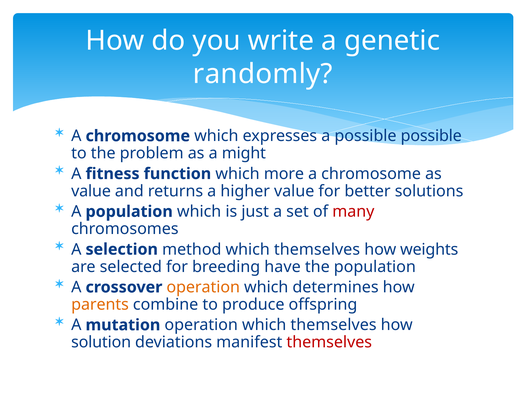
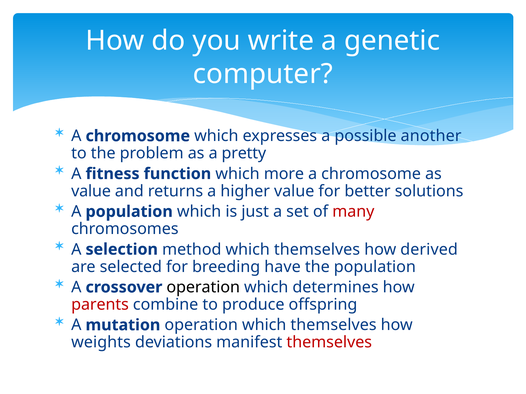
randomly: randomly -> computer
possible possible: possible -> another
might: might -> pretty
weights: weights -> derived
operation at (203, 288) colour: orange -> black
parents colour: orange -> red
solution: solution -> weights
